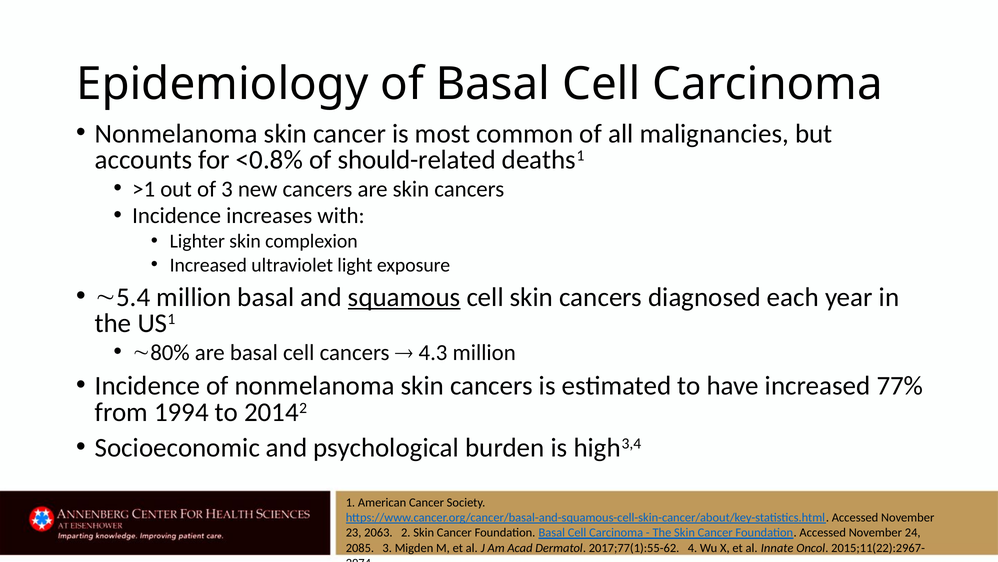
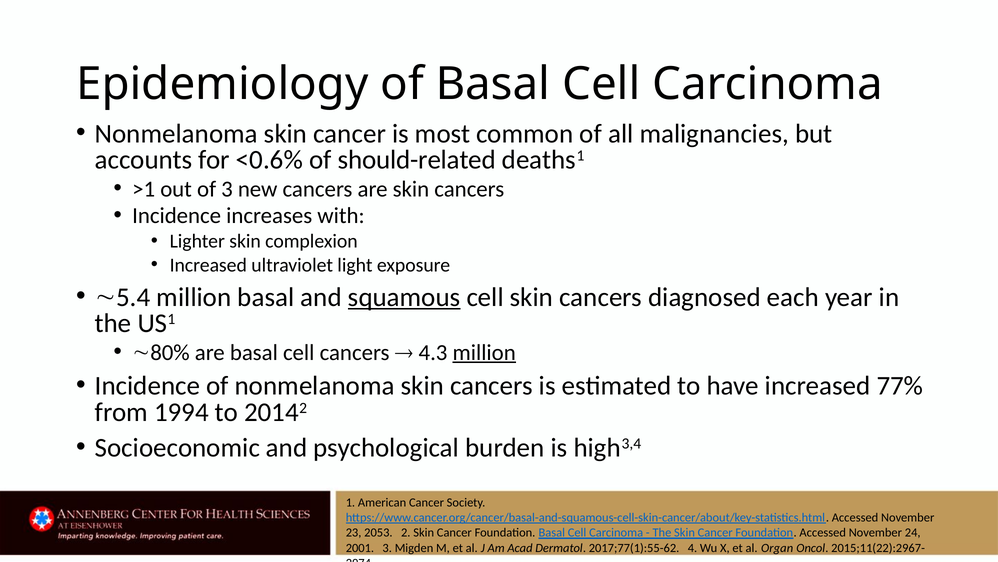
<0.8%: <0.8% -> <0.6%
million at (484, 352) underline: none -> present
2063: 2063 -> 2053
2085: 2085 -> 2001
Innate: Innate -> Organ
